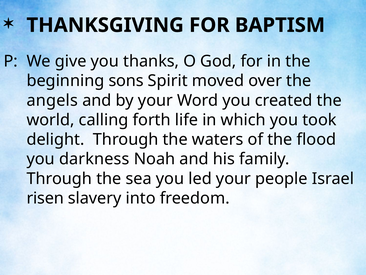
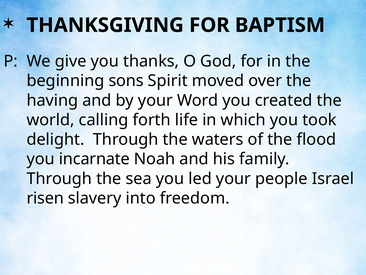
angels: angels -> having
darkness: darkness -> incarnate
